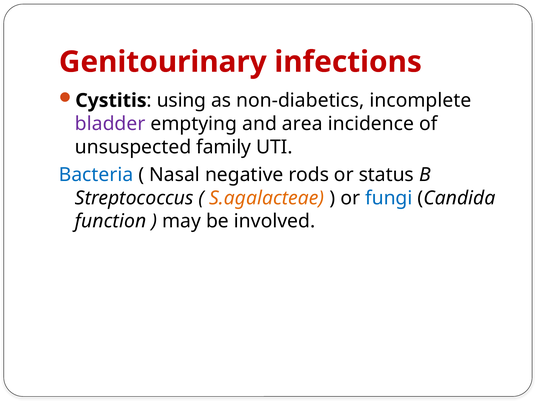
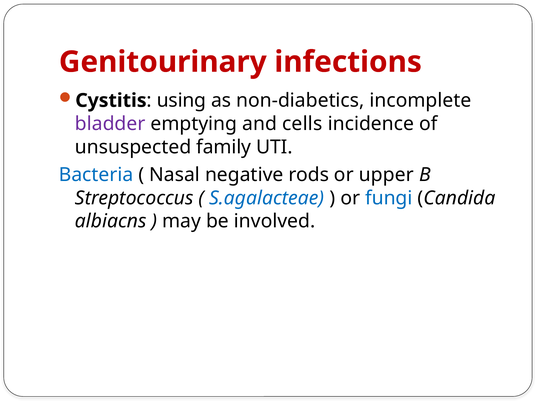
area: area -> cells
status: status -> upper
S.agalacteae colour: orange -> blue
function: function -> albiacns
